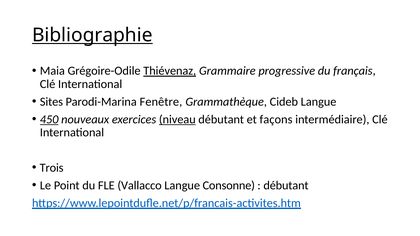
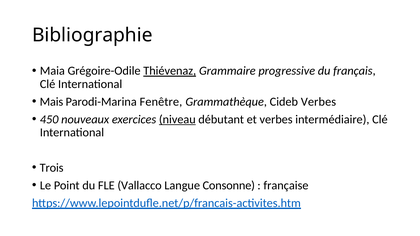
Bibliographie underline: present -> none
Sites: Sites -> Mais
Cideb Langue: Langue -> Verbes
450 underline: present -> none
et façons: façons -> verbes
débutant at (286, 186): débutant -> française
